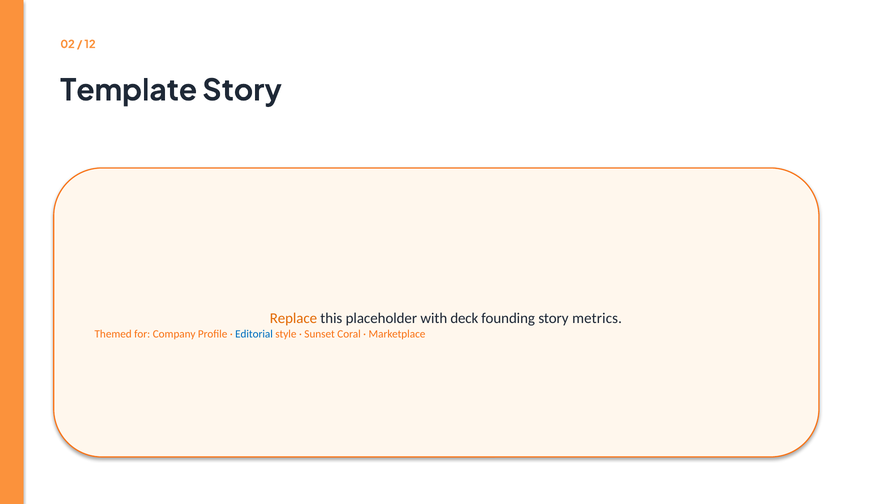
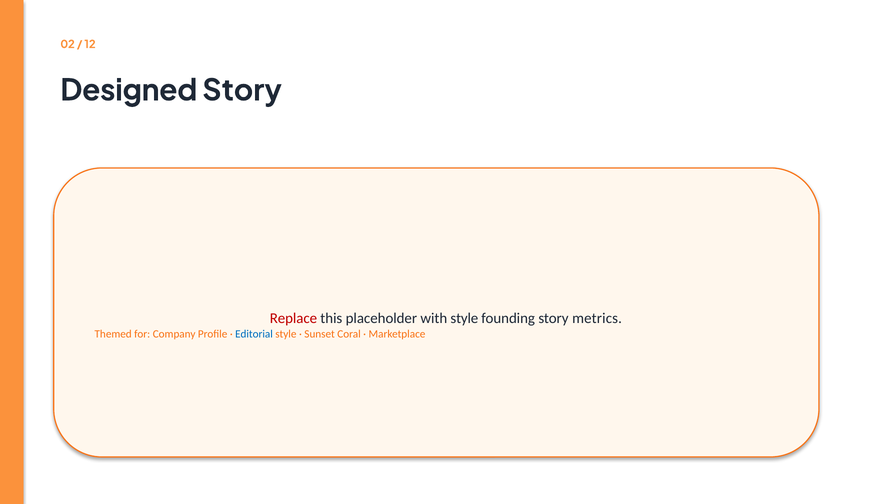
Template: Template -> Designed
Replace colour: orange -> red
with deck: deck -> style
